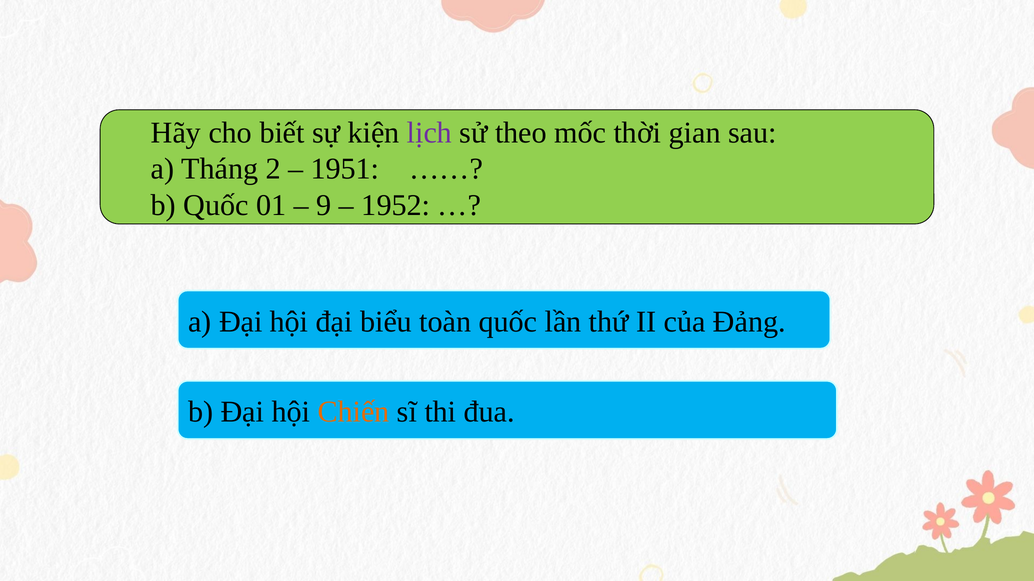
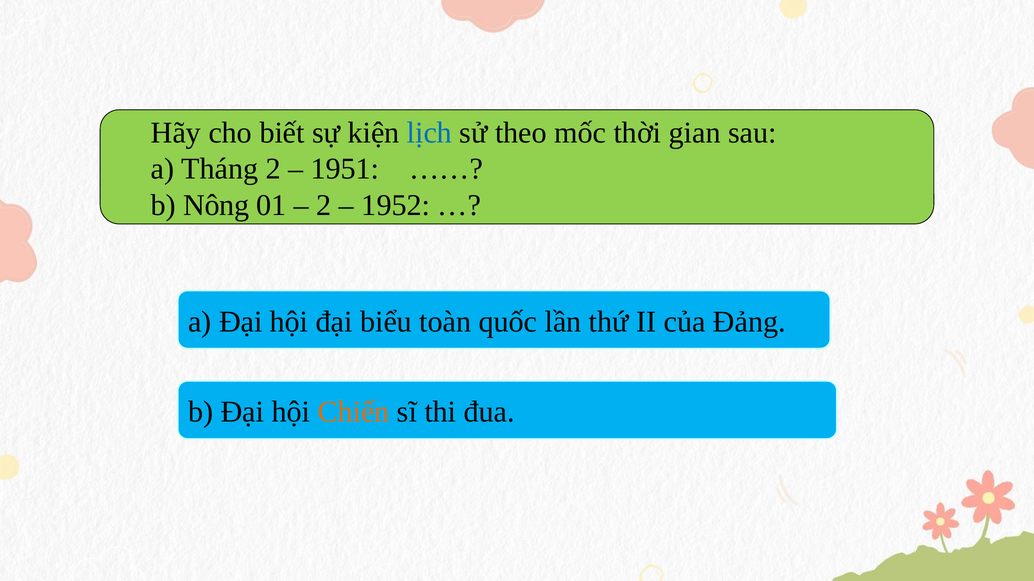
lịch colour: purple -> blue
b Quốc: Quốc -> Nông
9 at (324, 205): 9 -> 2
